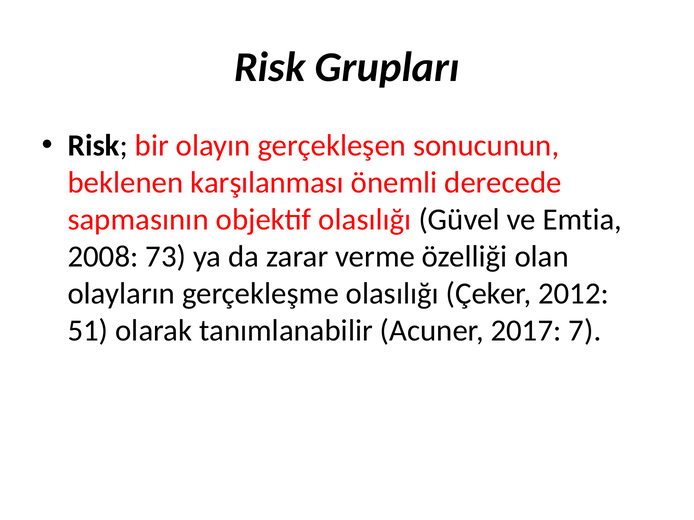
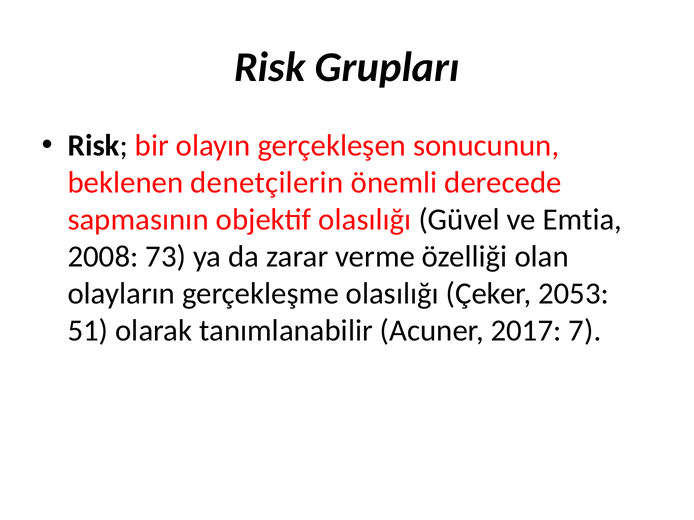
karşılanması: karşılanması -> denetçilerin
2012: 2012 -> 2053
